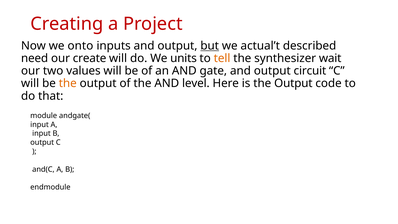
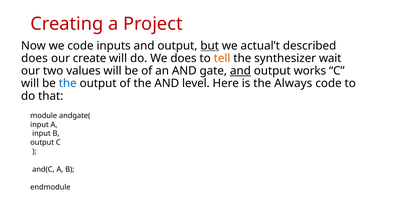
we onto: onto -> code
need at (35, 58): need -> does
We units: units -> does
and at (240, 71) underline: none -> present
circuit: circuit -> works
the at (68, 83) colour: orange -> blue
is the Output: Output -> Always
